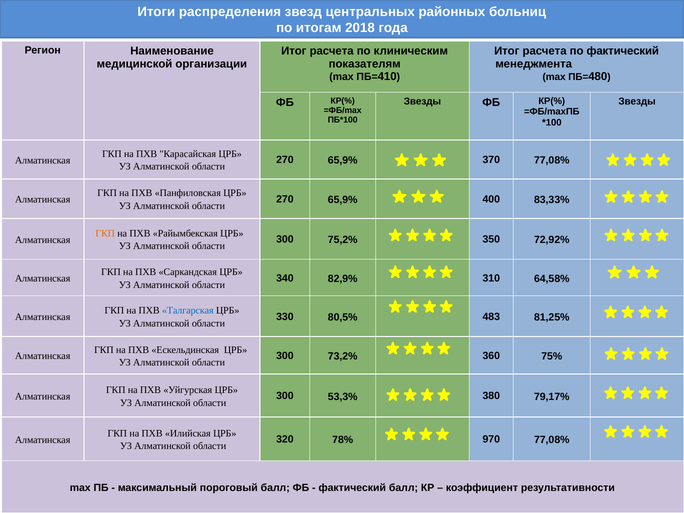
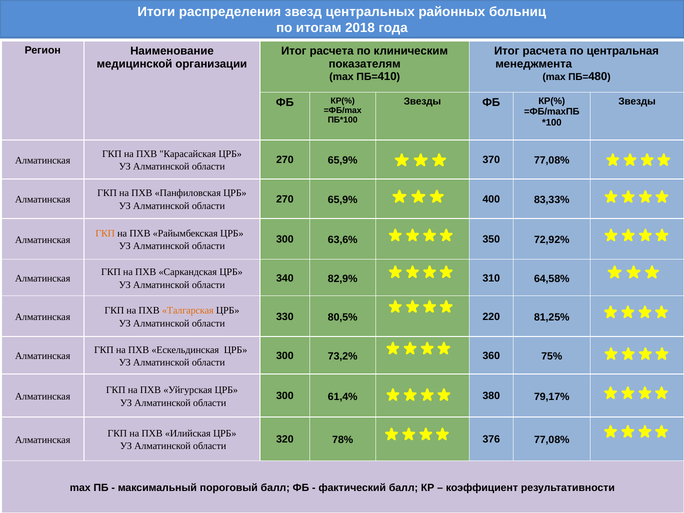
по фактический: фактический -> центральная
75,2%: 75,2% -> 63,6%
Талгарская colour: blue -> orange
483: 483 -> 220
53,3%: 53,3% -> 61,4%
970: 970 -> 376
